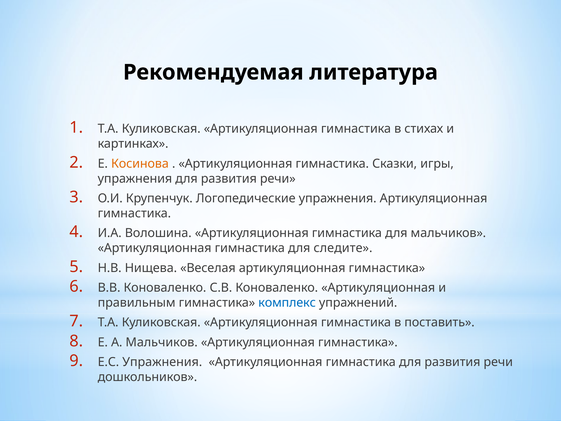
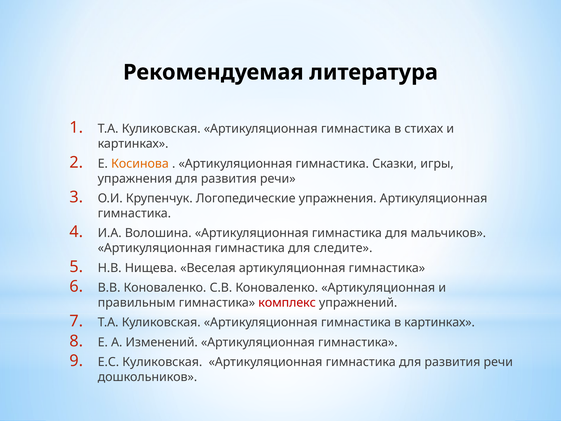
комплекс colour: blue -> red
в поставить: поставить -> картинках
А Мальчиков: Мальчиков -> Изменений
Е.С Упражнения: Упражнения -> Куликовская
